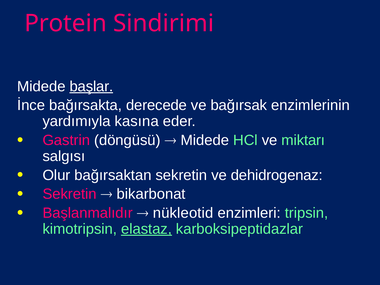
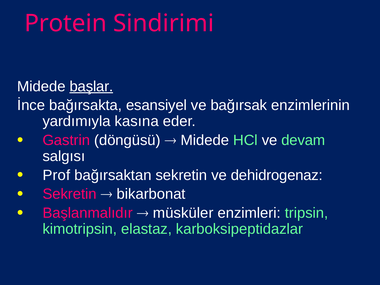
derecede: derecede -> esansiyel
miktarı: miktarı -> devam
Olur: Olur -> Prof
nükleotid: nükleotid -> müsküler
elastaz underline: present -> none
